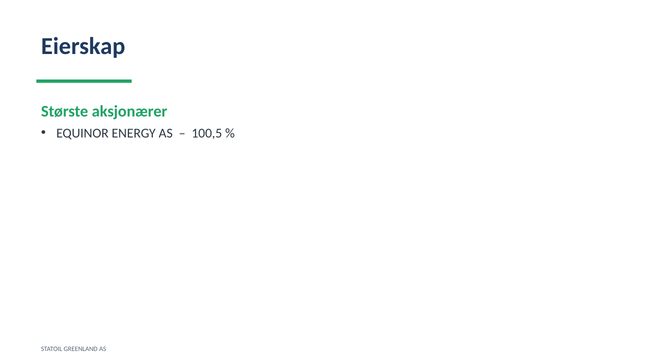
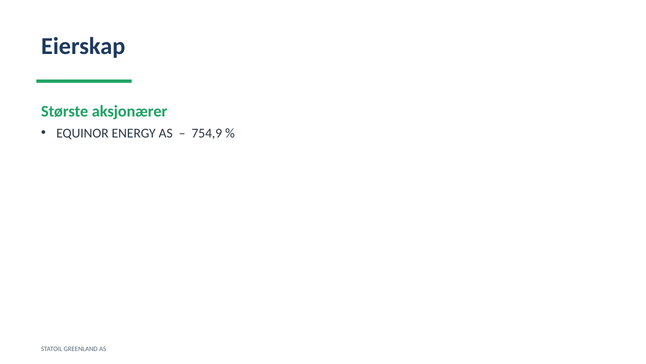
100,5: 100,5 -> 754,9
